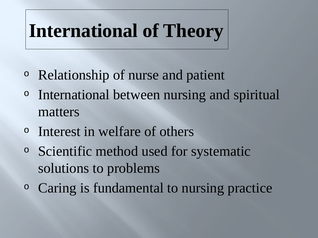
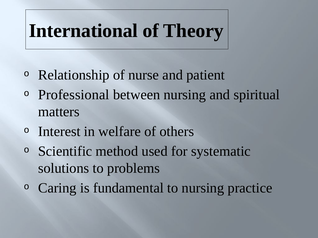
International at (74, 95): International -> Professional
